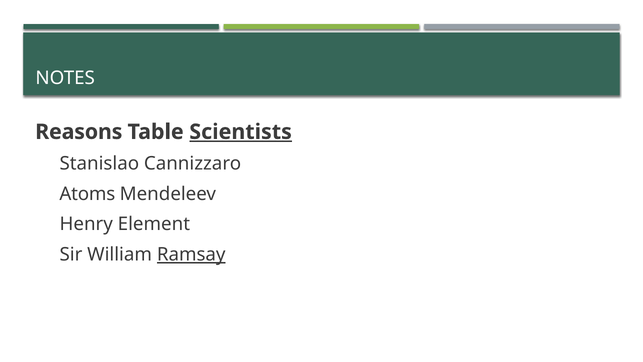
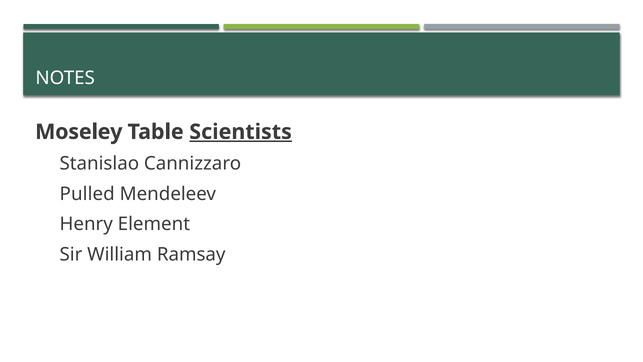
Reasons: Reasons -> Moseley
Atoms: Atoms -> Pulled
Ramsay underline: present -> none
